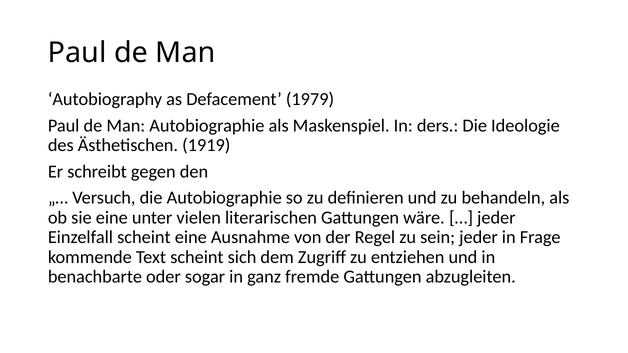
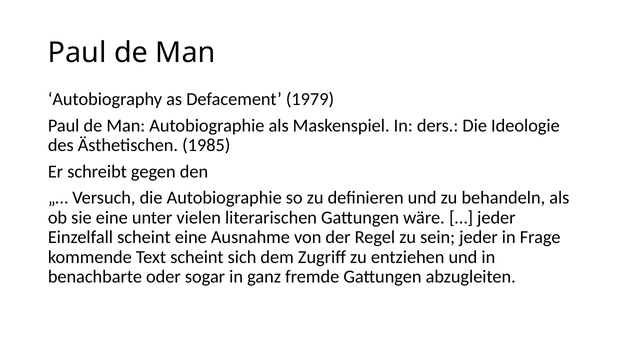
1919: 1919 -> 1985
